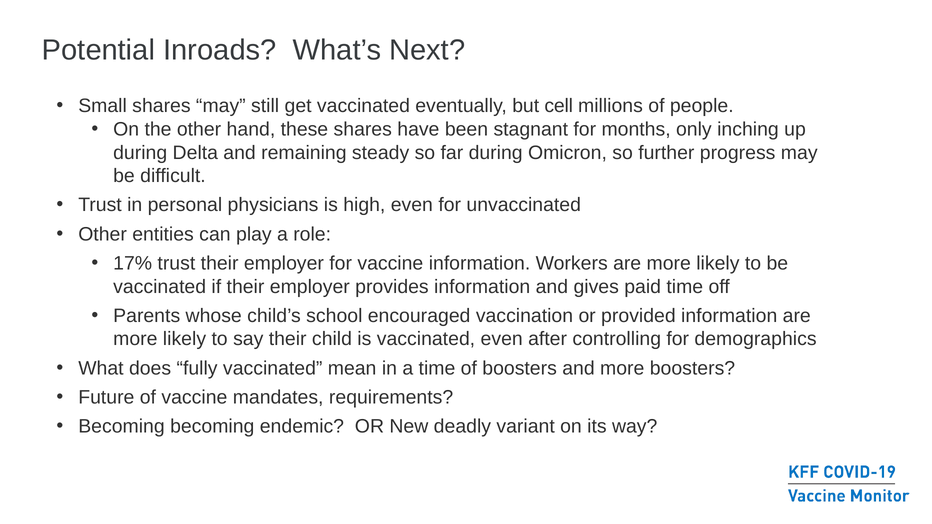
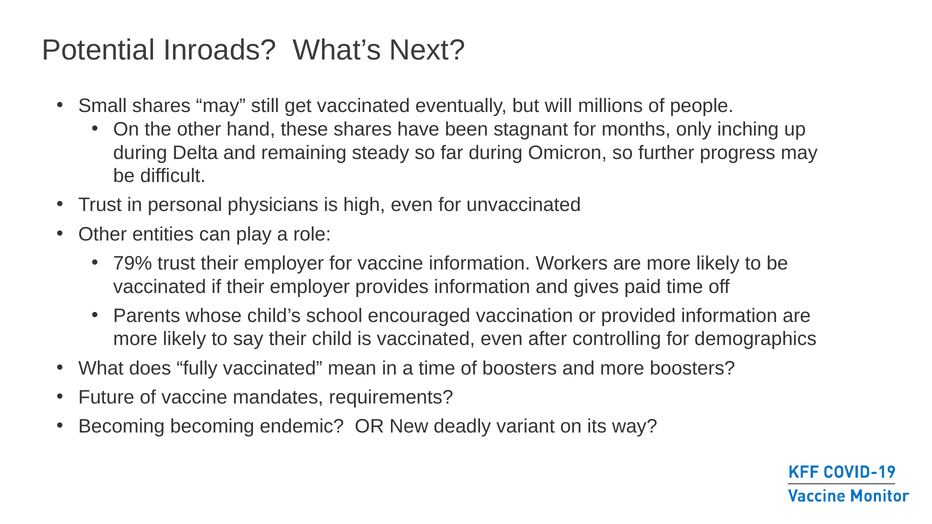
cell: cell -> will
17%: 17% -> 79%
